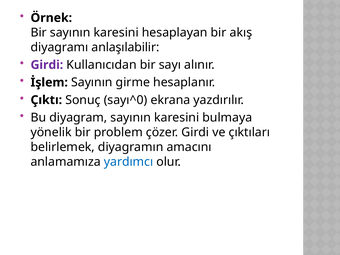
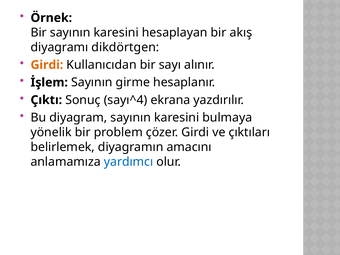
anlaşılabilir: anlaşılabilir -> dikdörtgen
Girdi at (47, 65) colour: purple -> orange
sayı^0: sayı^0 -> sayı^4
